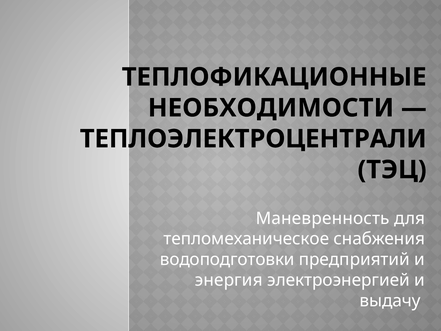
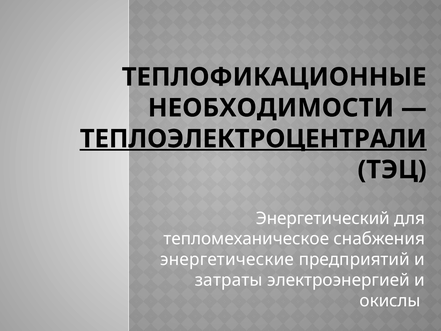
ТЕПЛОЭЛЕКТРОЦЕНТРАЛИ underline: none -> present
Маневренность: Маневренность -> Энергетический
водоподготовки: водоподготовки -> энергетические
энергия: энергия -> затраты
выдачу: выдачу -> окислы
